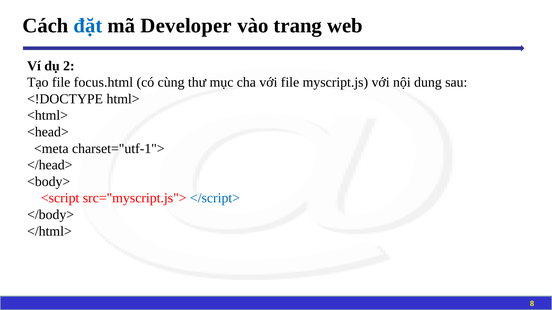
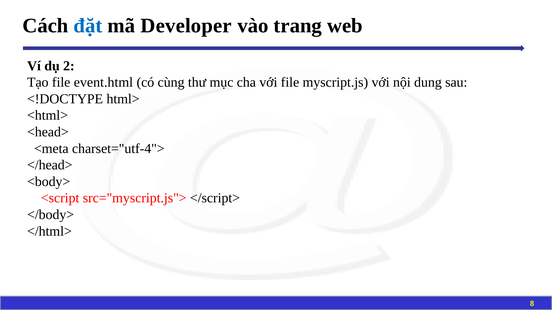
focus.html: focus.html -> event.html
charset="utf-1">: charset="utf-1"> -> charset="utf-4">
</script> colour: blue -> black
